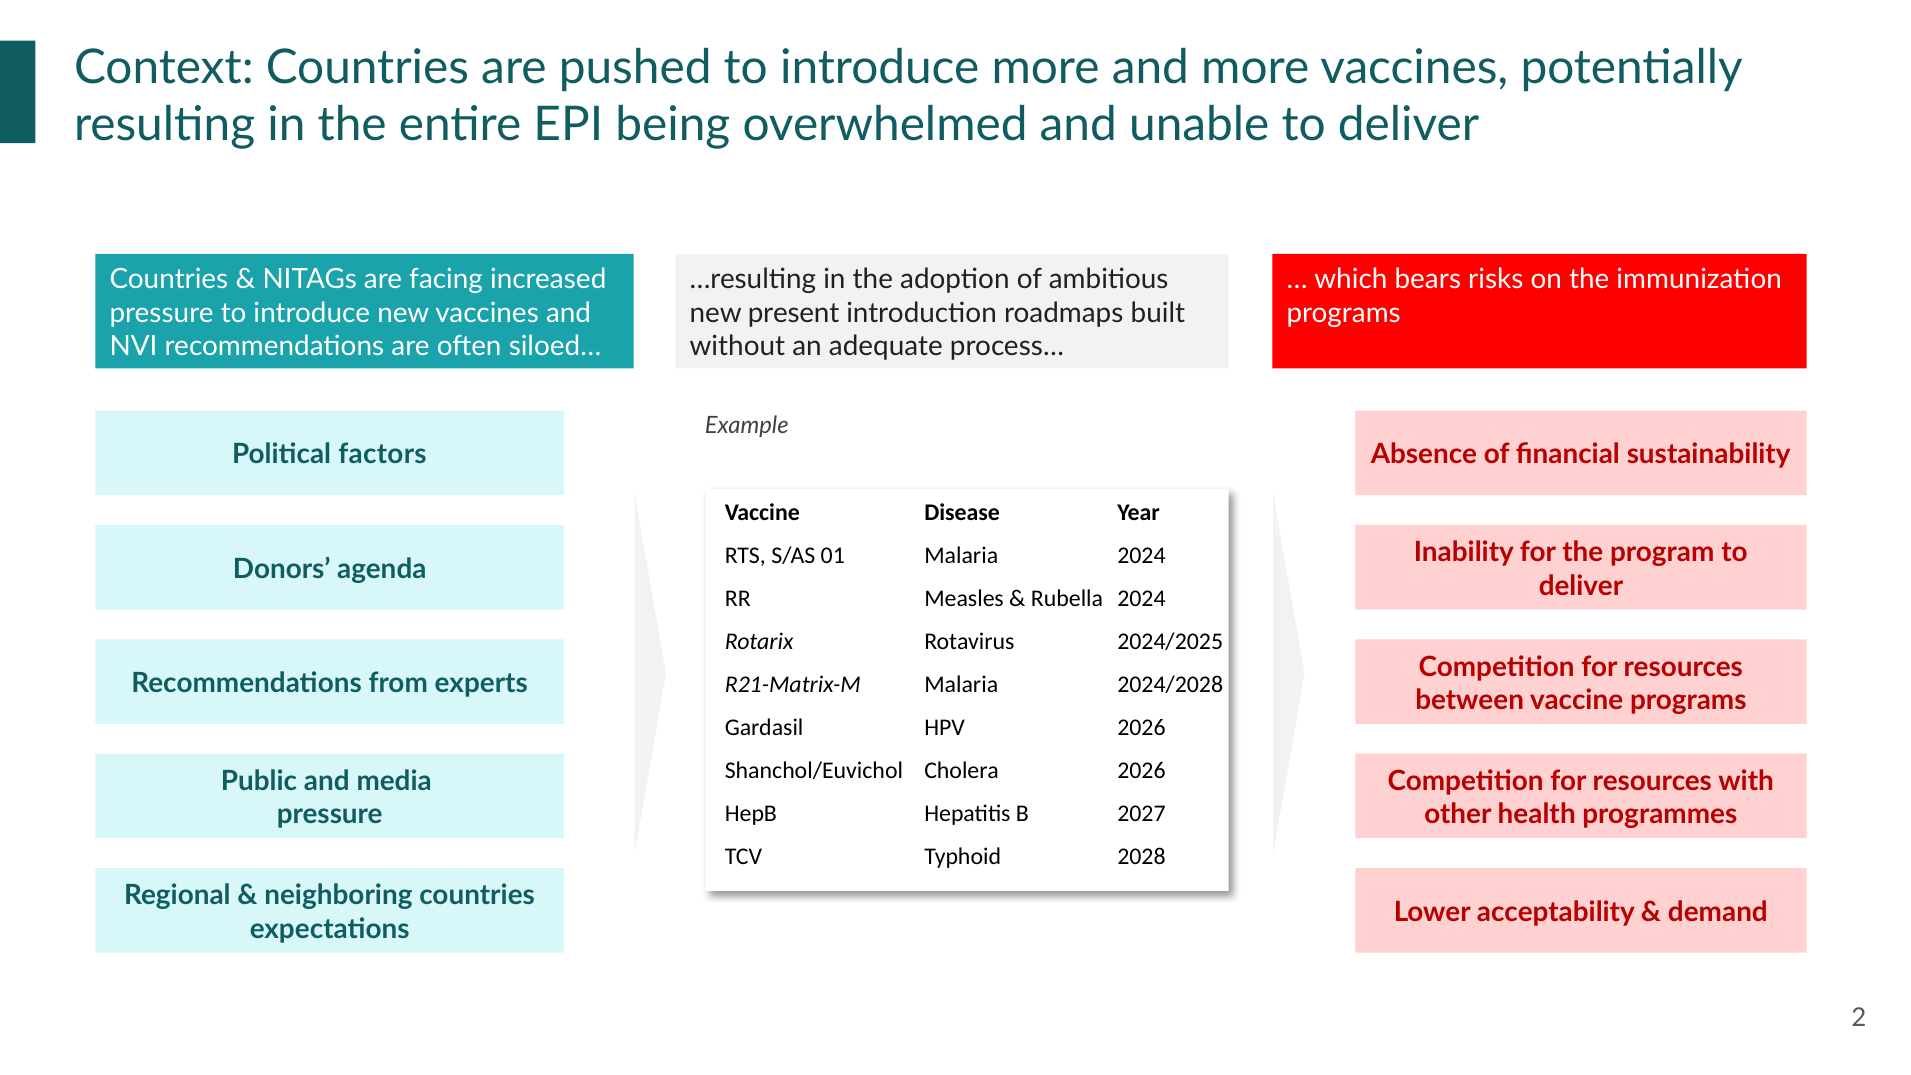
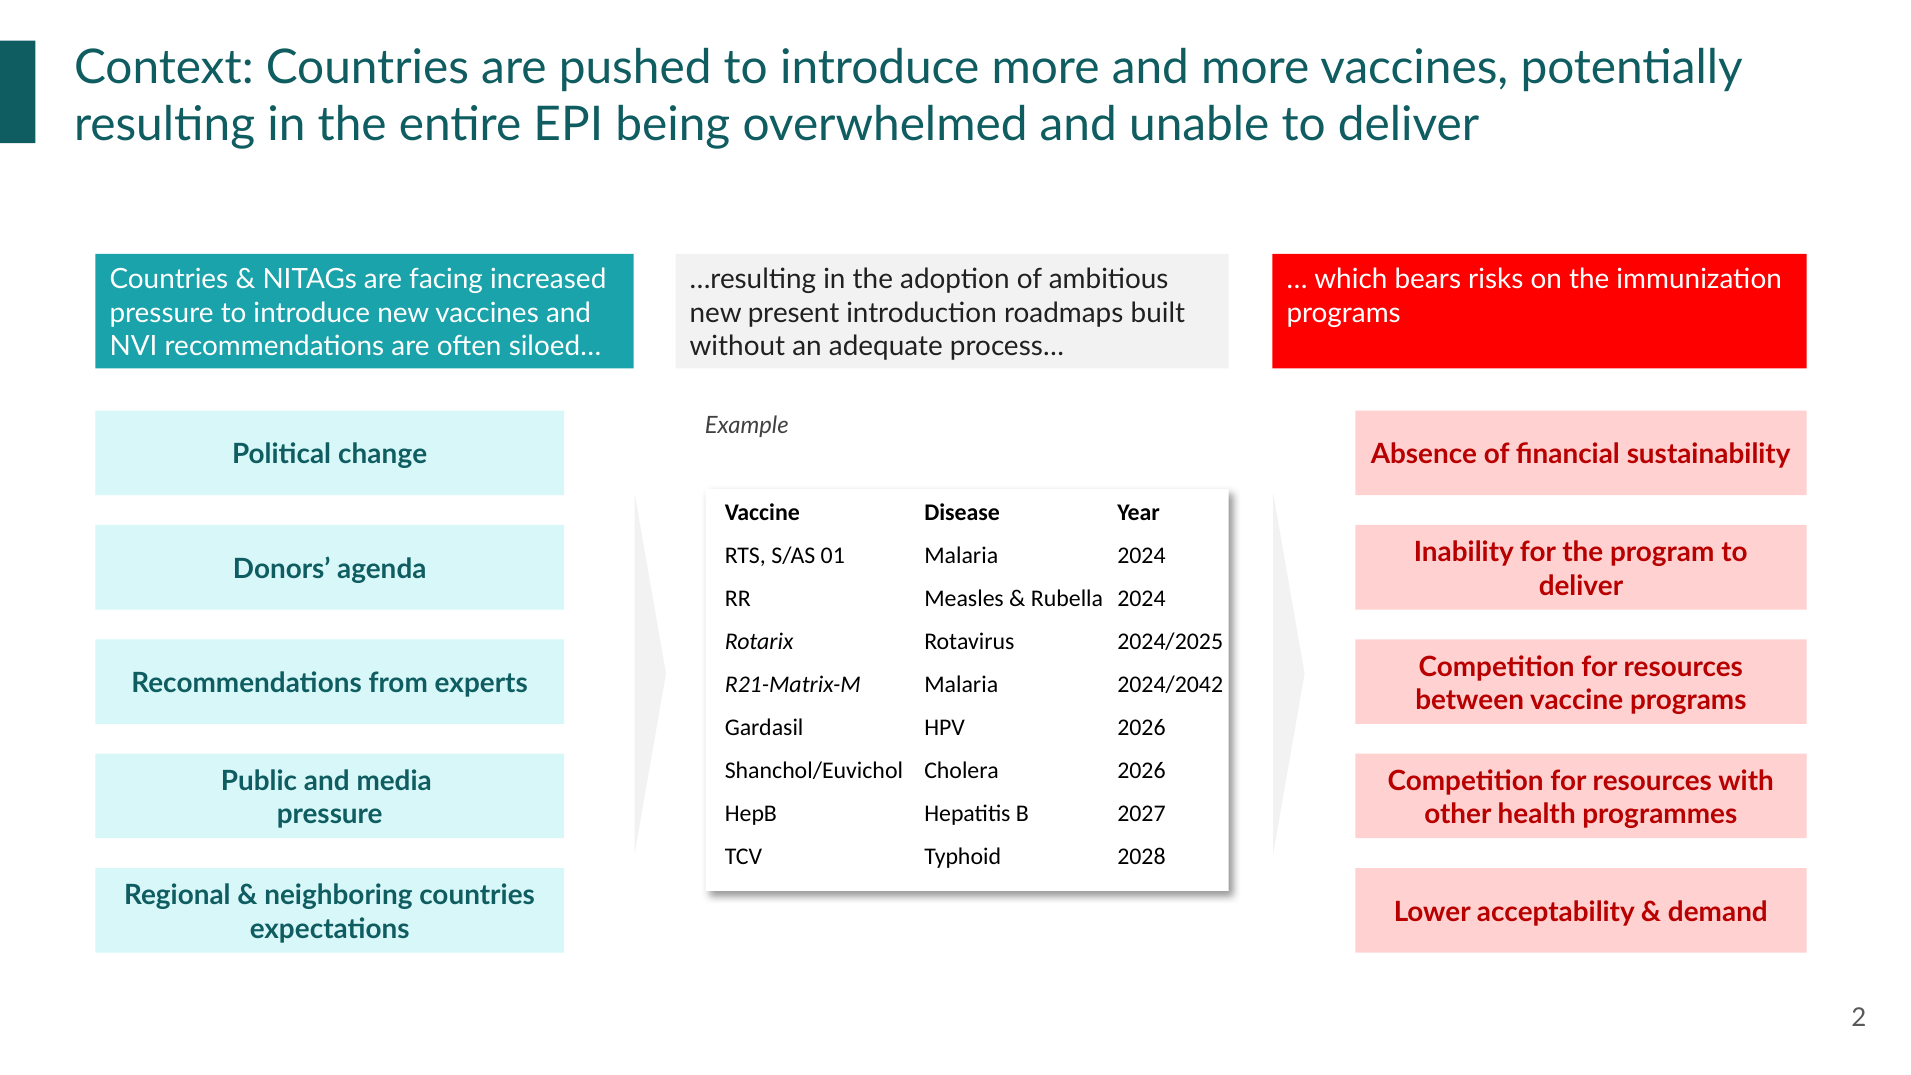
factors: factors -> change
2024/2028: 2024/2028 -> 2024/2042
